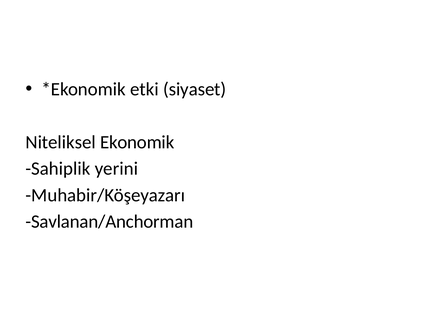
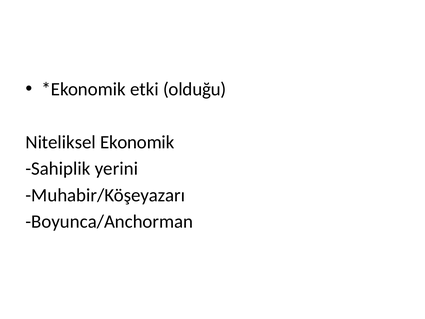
siyaset: siyaset -> olduğu
Savlanan/Anchorman: Savlanan/Anchorman -> Boyunca/Anchorman
